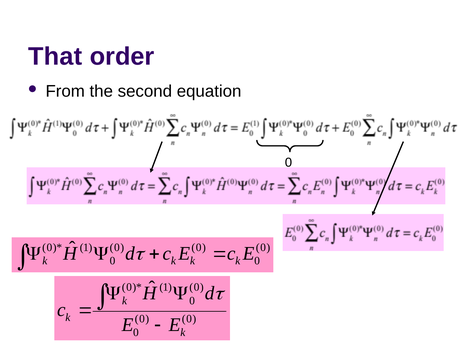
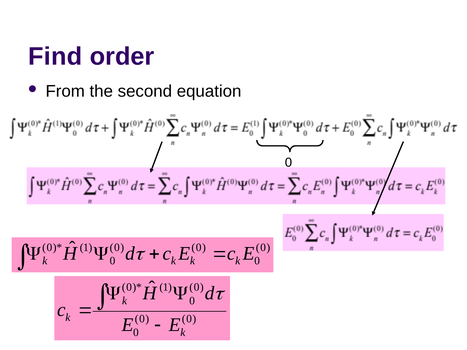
That: That -> Find
